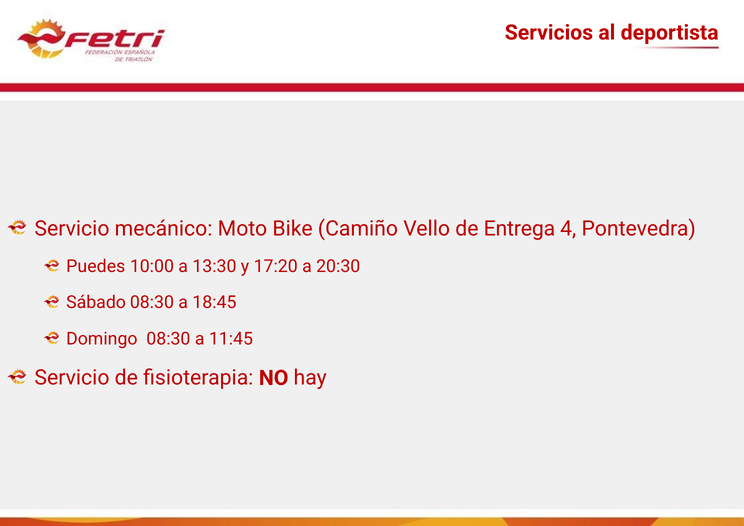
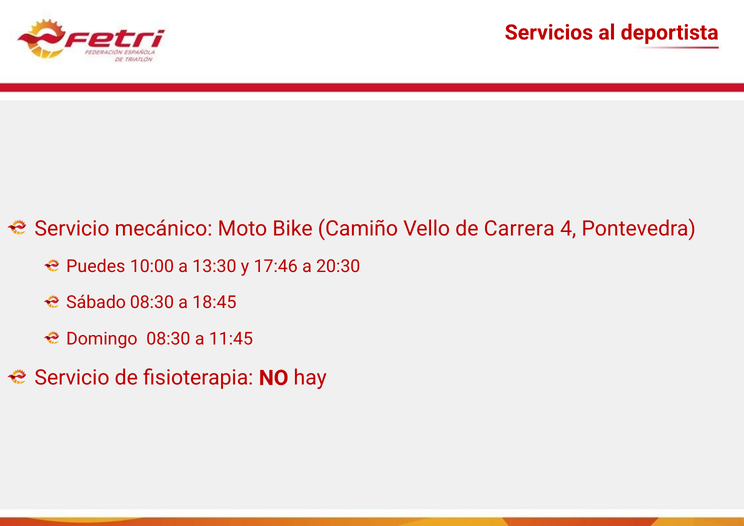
Entrega: Entrega -> Carrera
17:20: 17:20 -> 17:46
